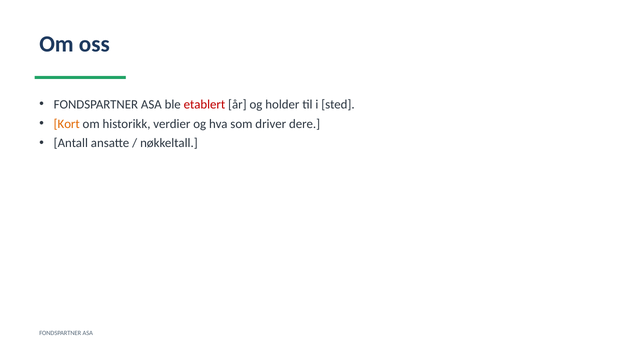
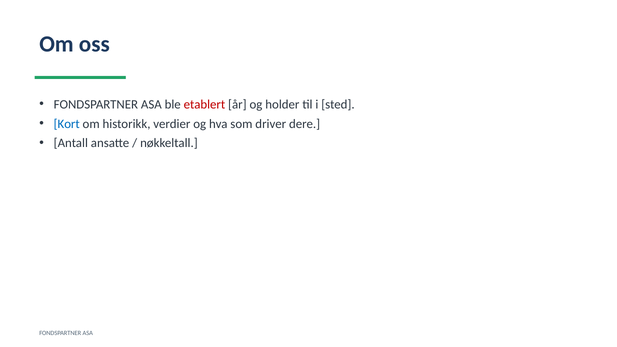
Kort colour: orange -> blue
